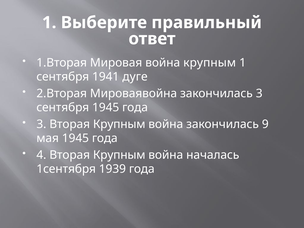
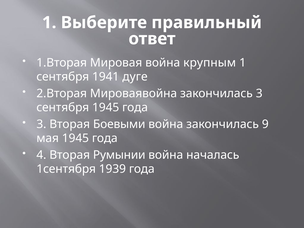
3 Вторая Крупным: Крупным -> Боевыми
4 Вторая Крупным: Крупным -> Румынии
